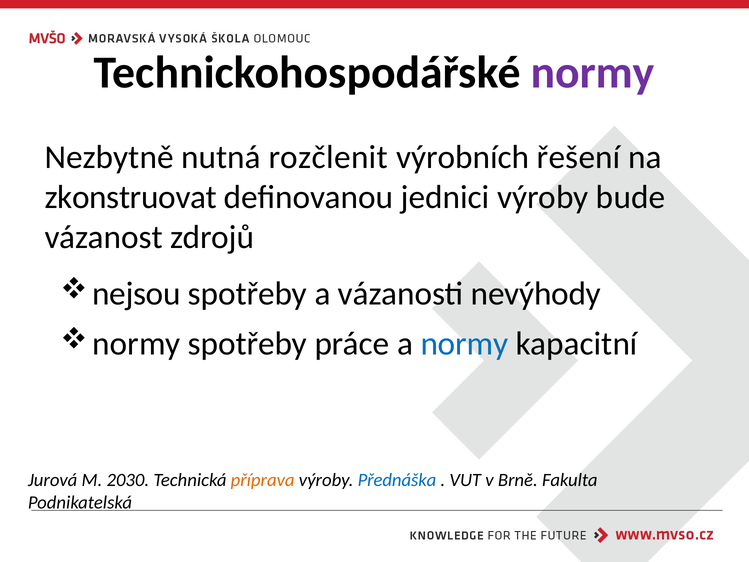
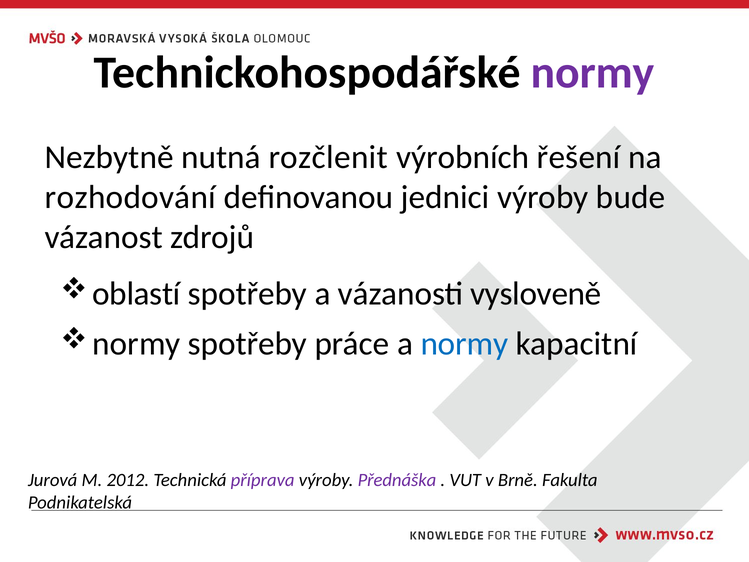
zkonstruovat: zkonstruovat -> rozhodování
nejsou: nejsou -> oblastí
nevýhody: nevýhody -> vysloveně
2030: 2030 -> 2012
příprava colour: orange -> purple
Přednáška colour: blue -> purple
